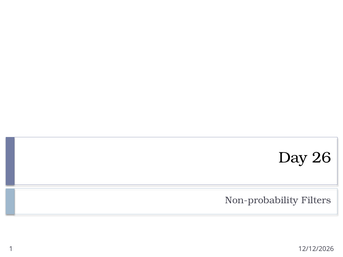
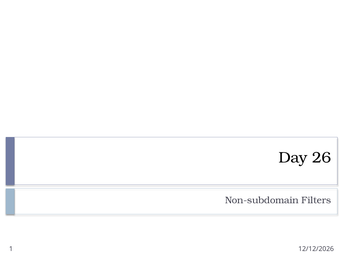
Non-probability: Non-probability -> Non-subdomain
